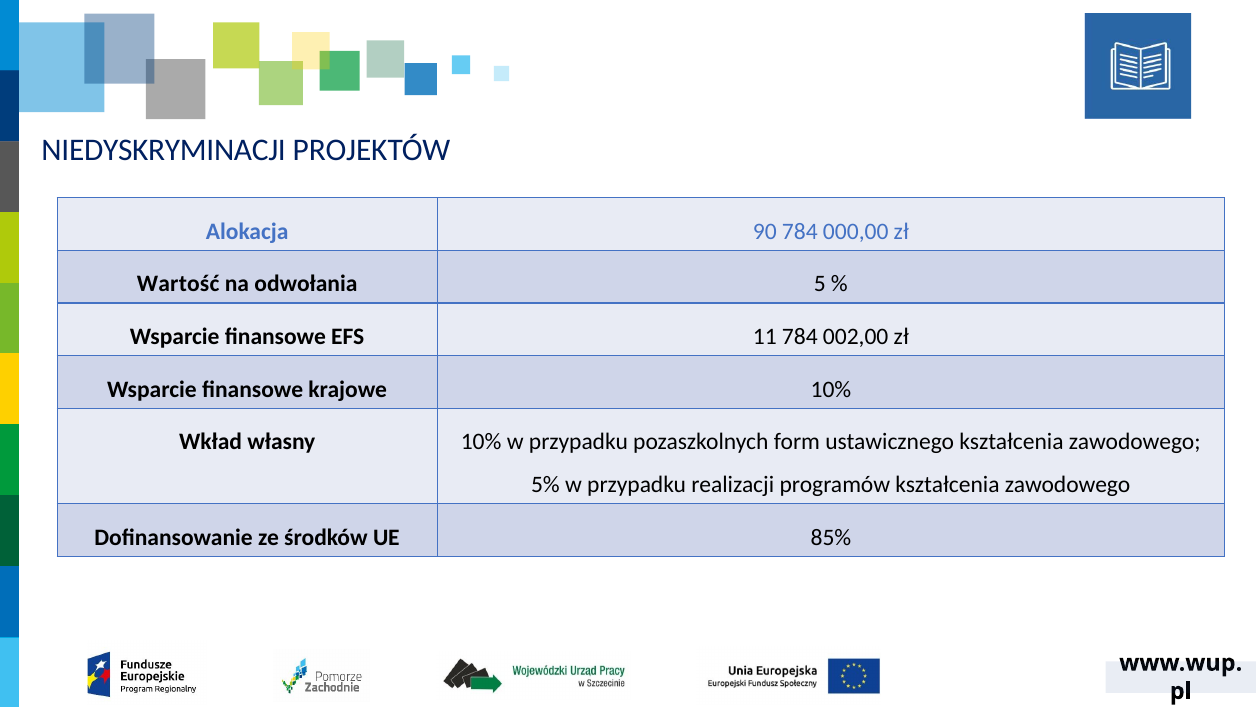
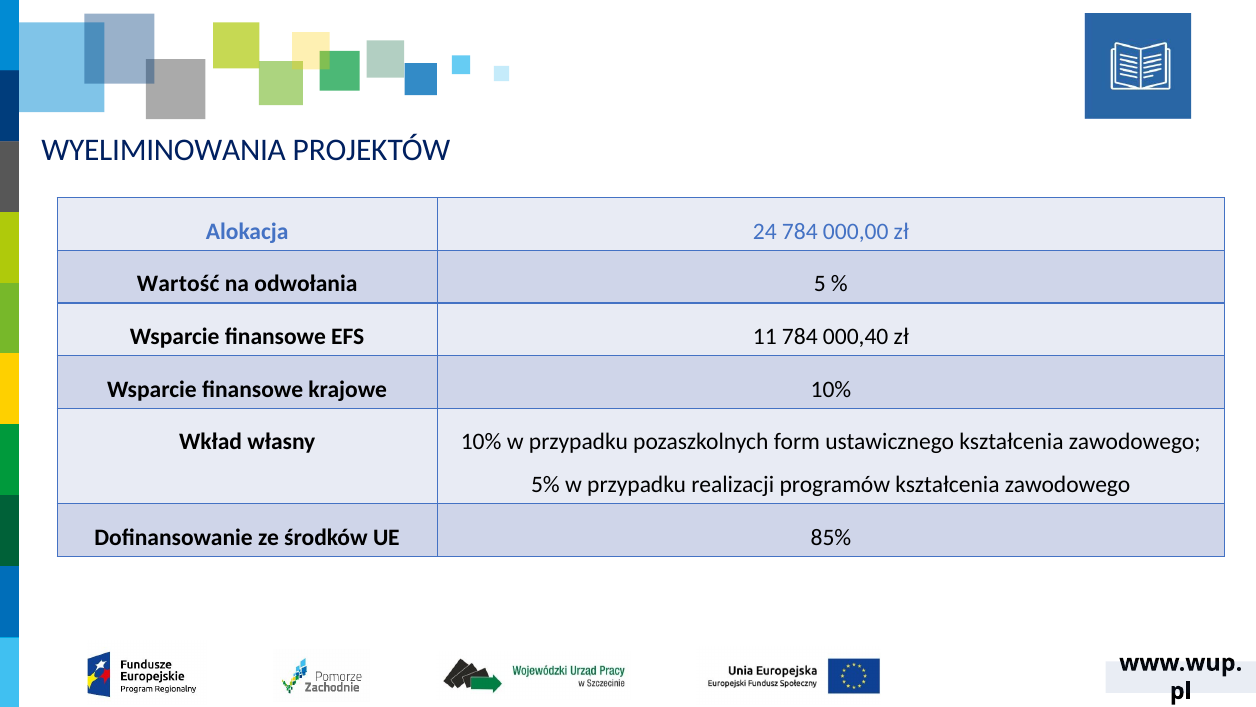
NIEDYSKRYMINACJI: NIEDYSKRYMINACJI -> WYELIMINOWANIA
90: 90 -> 24
002,00: 002,00 -> 000,40
